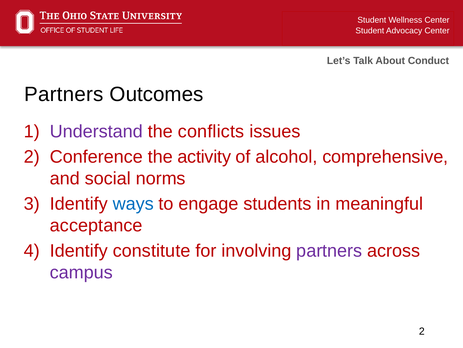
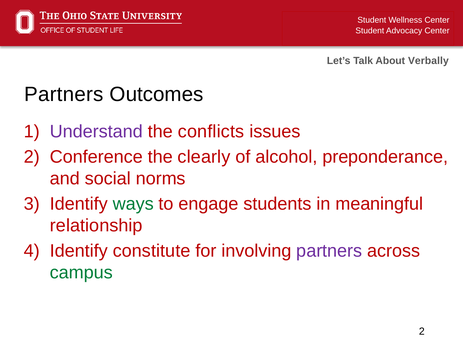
Conduct: Conduct -> Verbally
activity: activity -> clearly
comprehensive: comprehensive -> preponderance
ways colour: blue -> green
acceptance: acceptance -> relationship
campus colour: purple -> green
